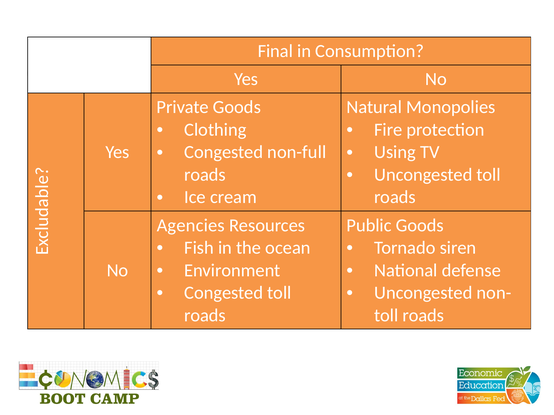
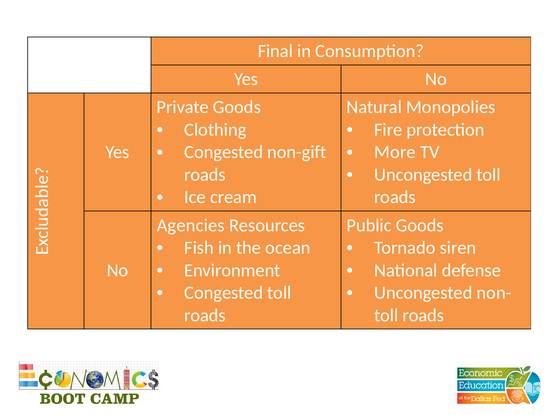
non-full: non-full -> non-gift
Using: Using -> More
